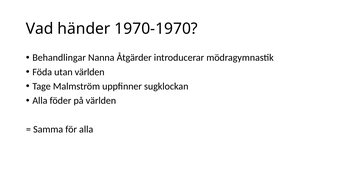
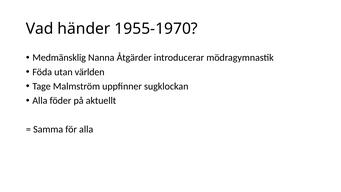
1970-1970: 1970-1970 -> 1955-1970
Behandlingar: Behandlingar -> Medmänsklig
på världen: världen -> aktuellt
